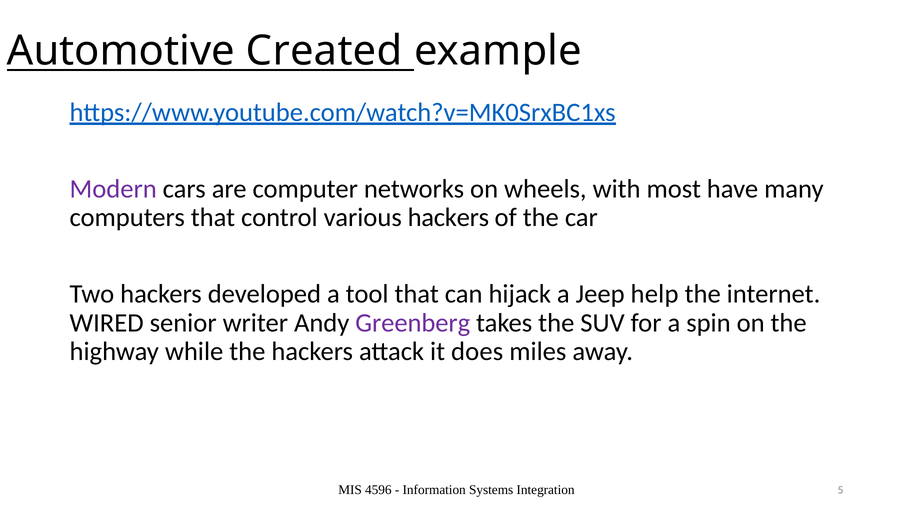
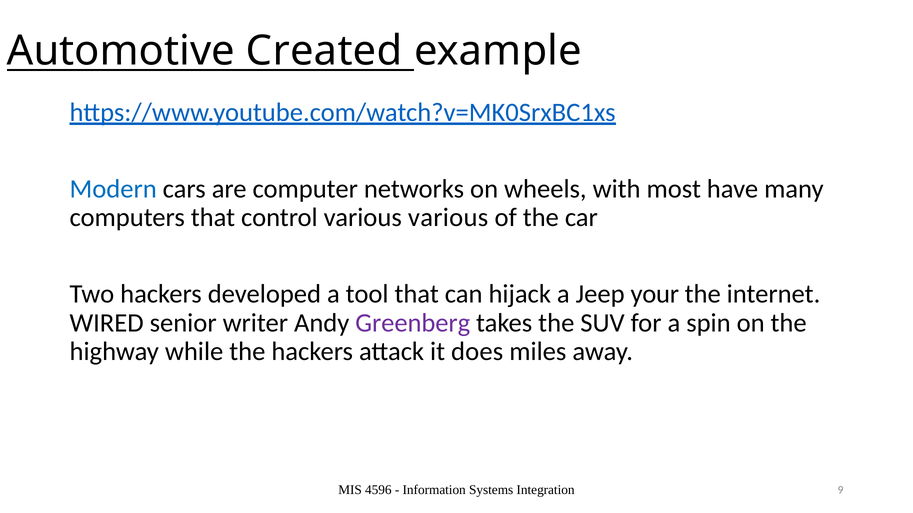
Modern colour: purple -> blue
various hackers: hackers -> various
help: help -> your
5: 5 -> 9
